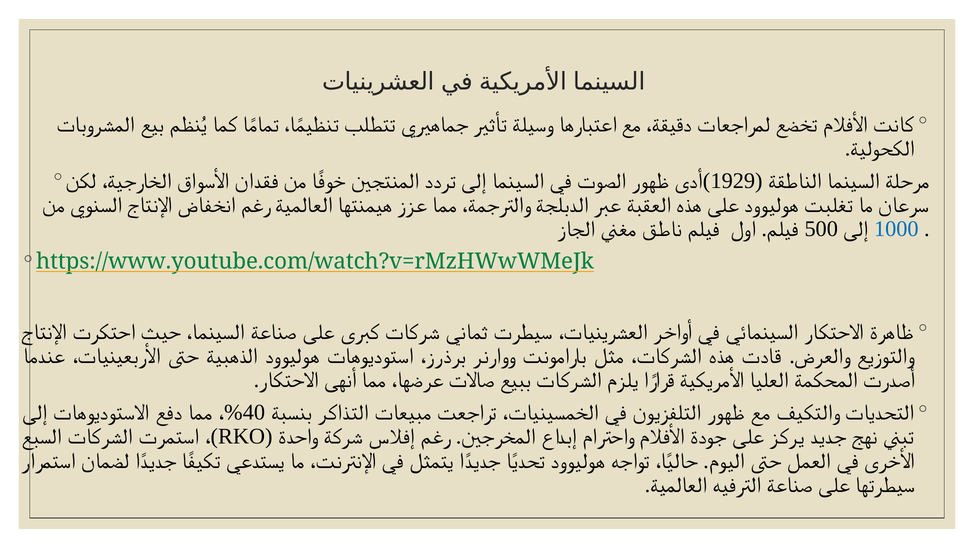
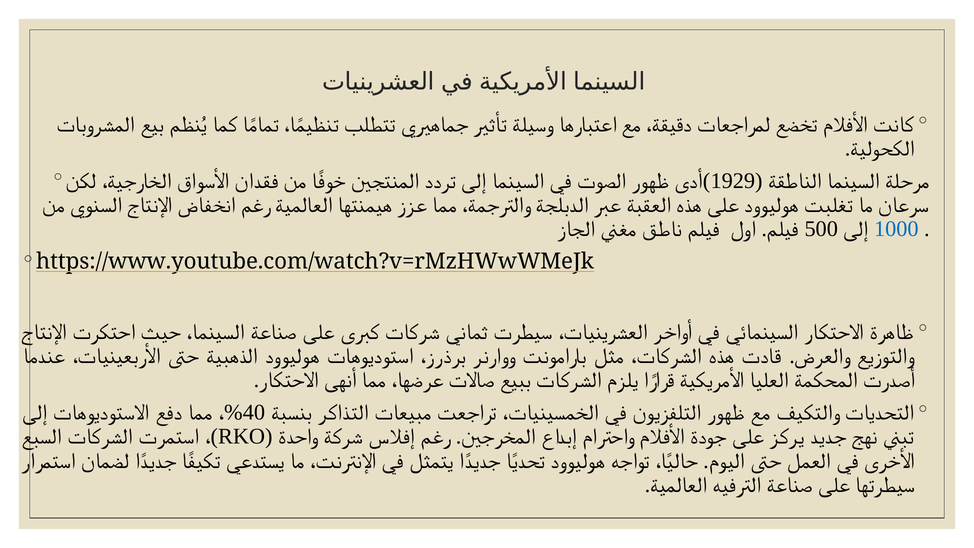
https://www.youtube.com/watch?v=rMzHWwWMeJk colour: green -> black
